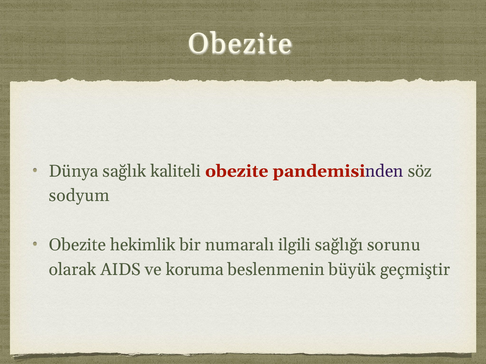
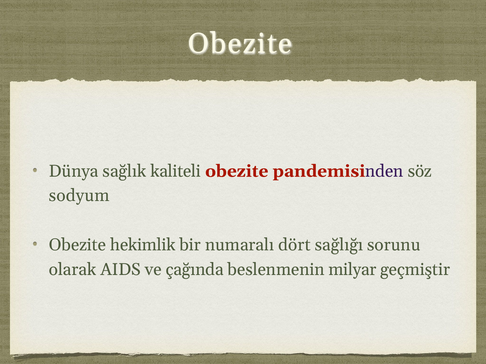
ilgili: ilgili -> dört
koruma: koruma -> çağında
büyük: büyük -> milyar
